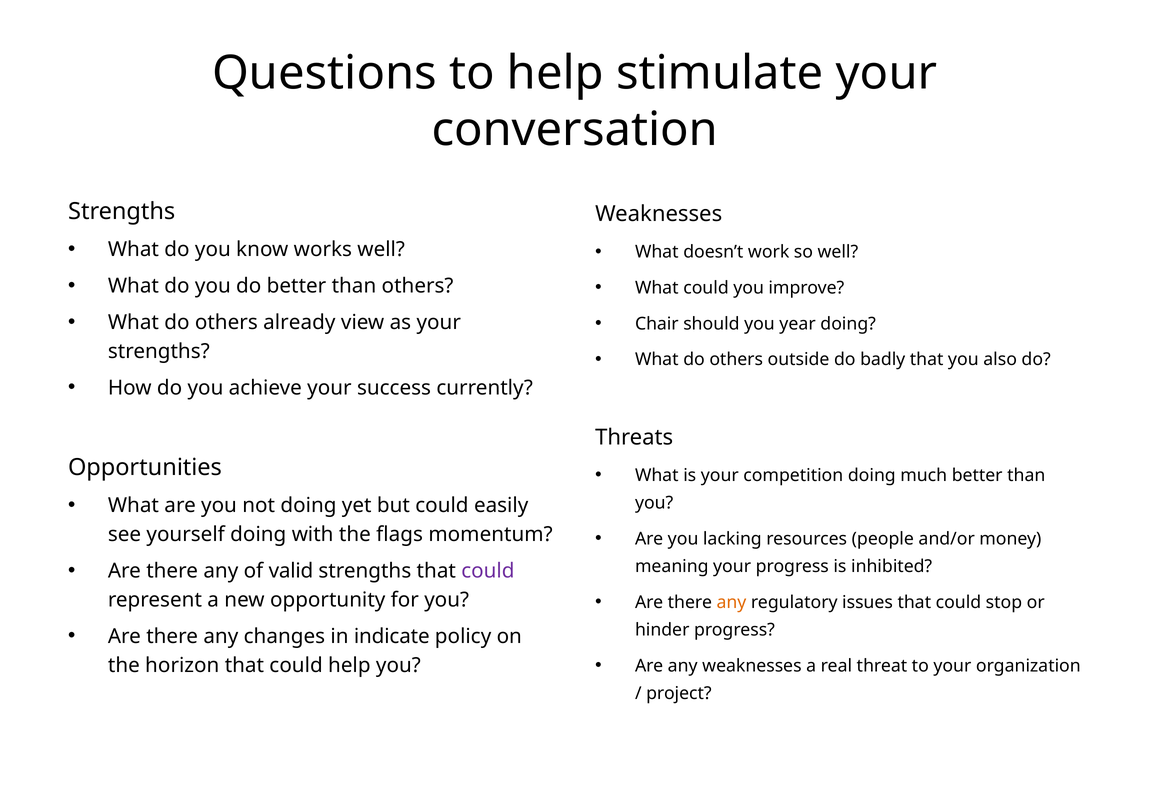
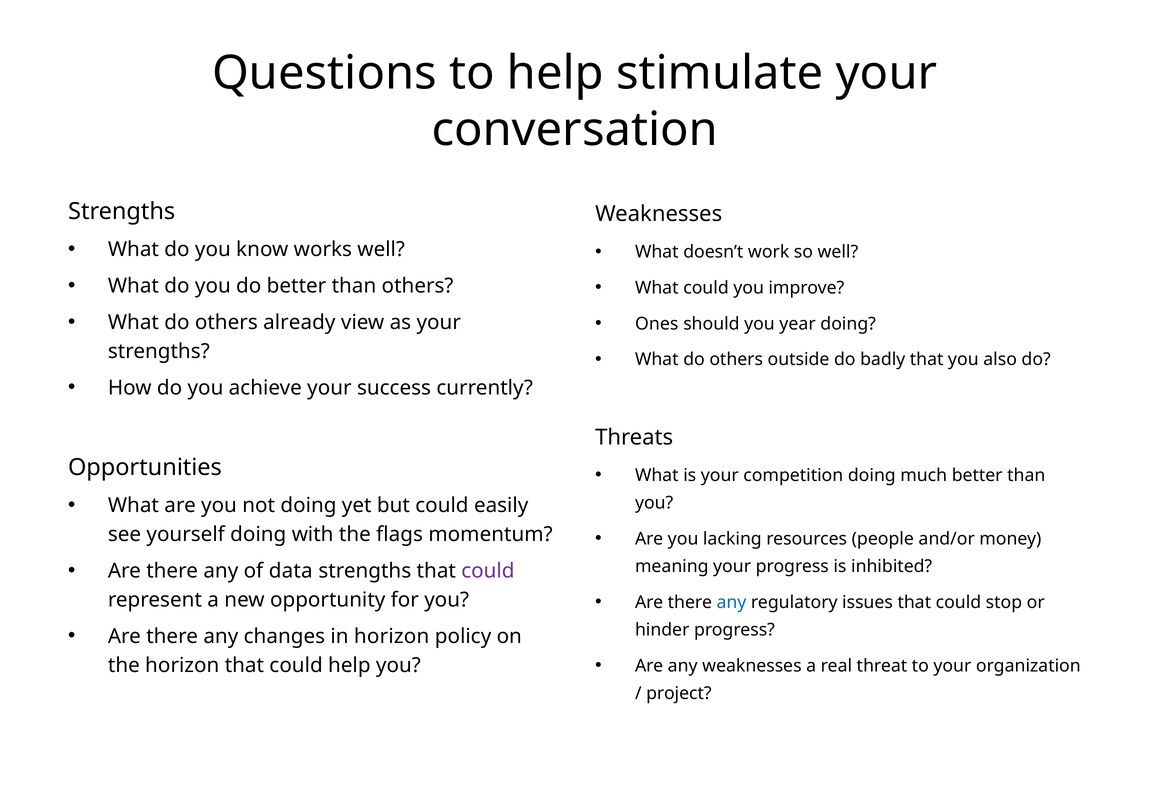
Chair: Chair -> Ones
valid: valid -> data
any at (731, 602) colour: orange -> blue
in indicate: indicate -> horizon
